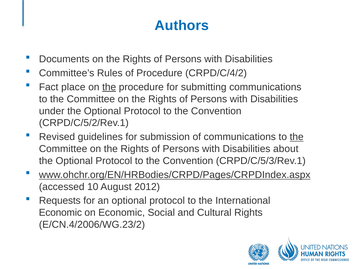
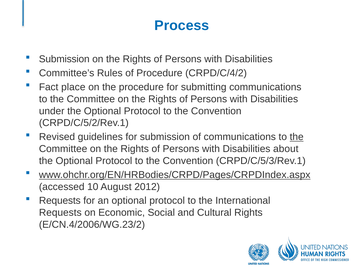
Authors: Authors -> Process
Documents at (64, 59): Documents -> Submission
the at (109, 87) underline: present -> none
Economic at (60, 213): Economic -> Requests
